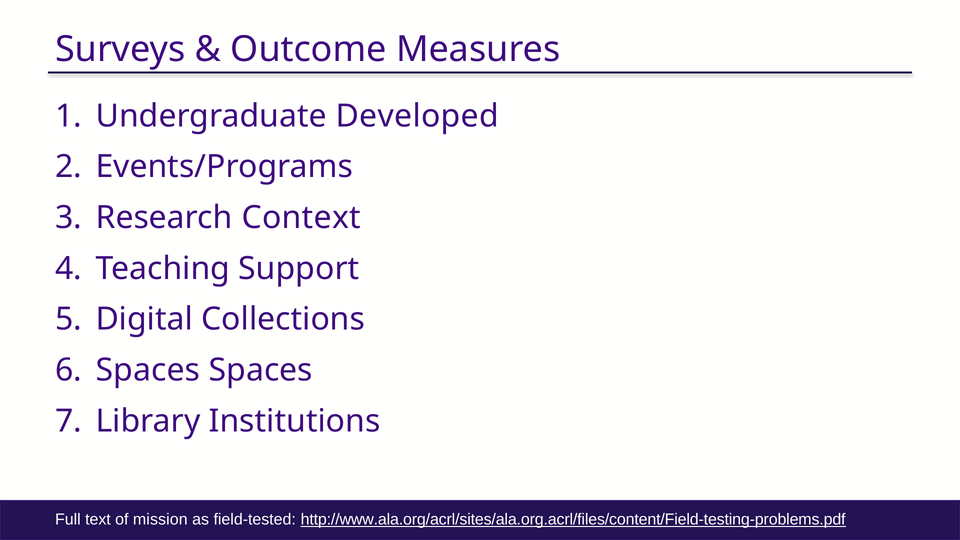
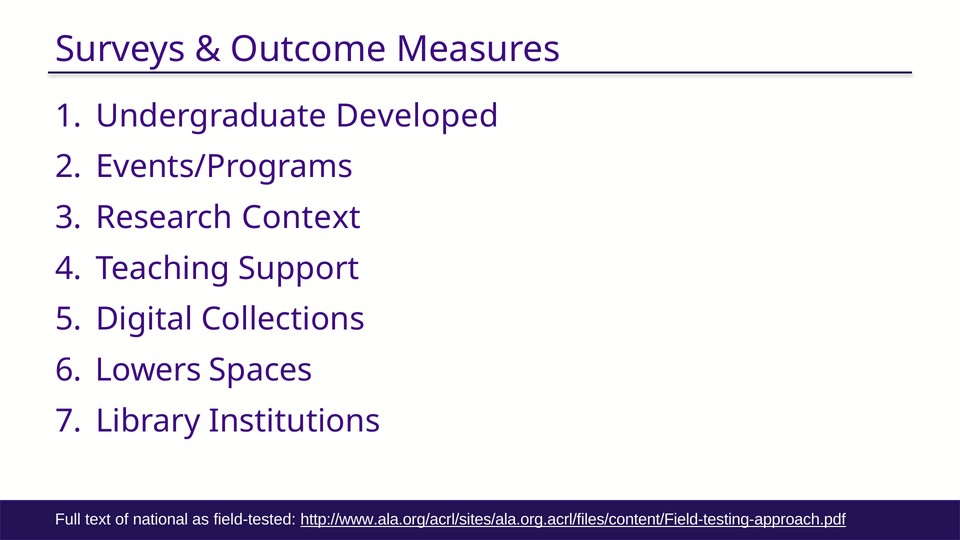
Spaces at (148, 370): Spaces -> Lowers
mission: mission -> national
http://www.ala.org/acrl/sites/ala.org.acrl/files/content/Field-testing-problems.pdf: http://www.ala.org/acrl/sites/ala.org.acrl/files/content/Field-testing-problems.pdf -> http://www.ala.org/acrl/sites/ala.org.acrl/files/content/Field-testing-approach.pdf
